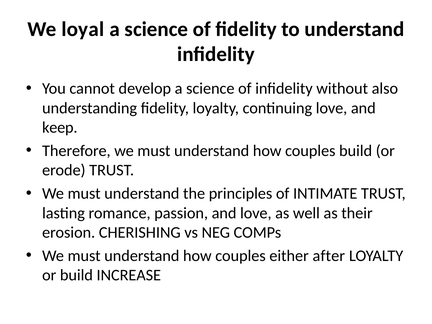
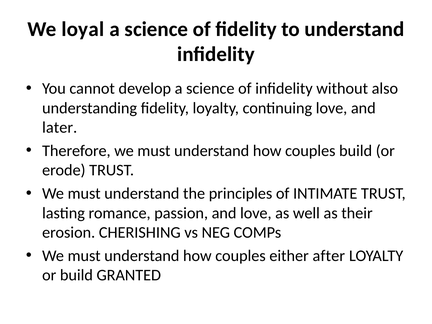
keep: keep -> later
INCREASE: INCREASE -> GRANTED
